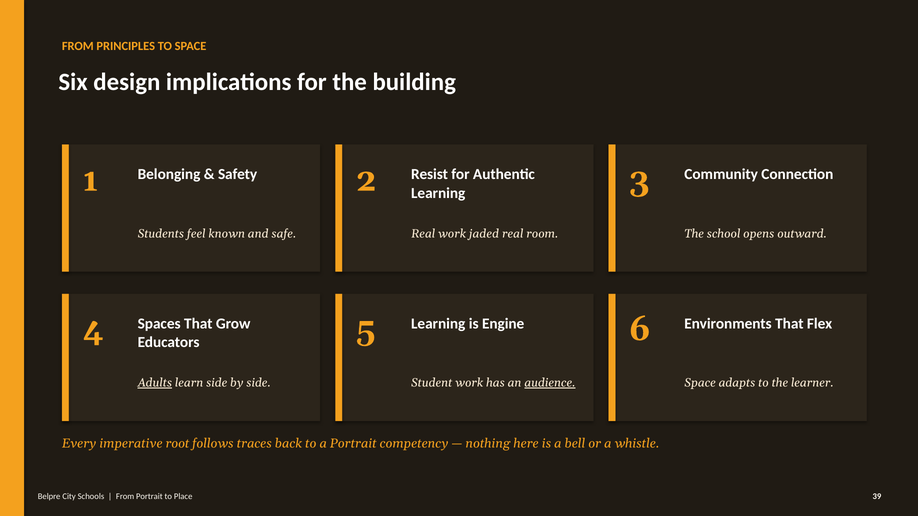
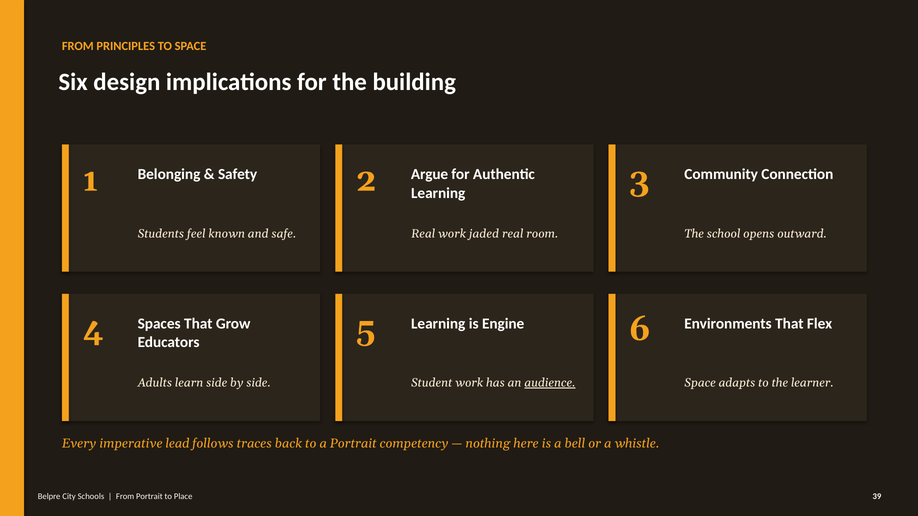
Resist: Resist -> Argue
Adults underline: present -> none
root: root -> lead
